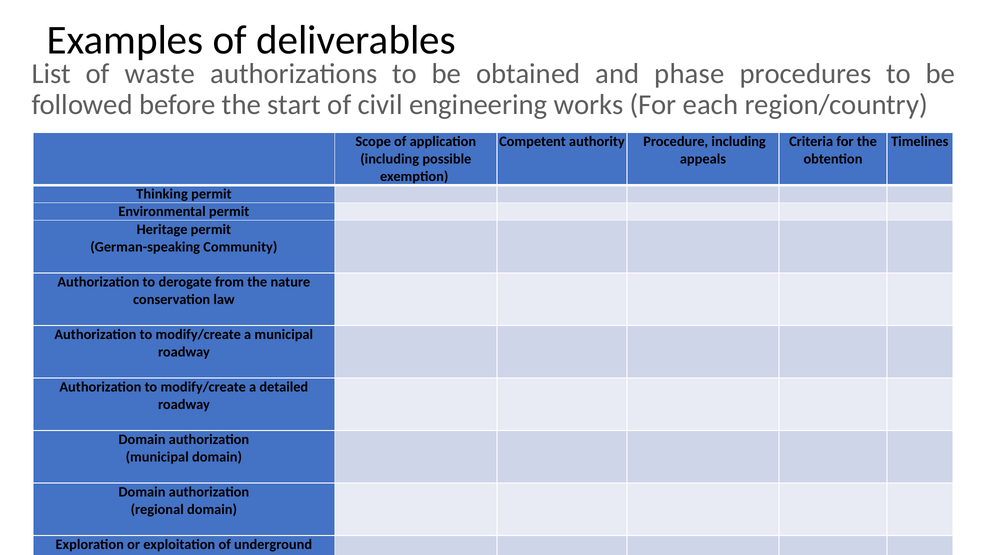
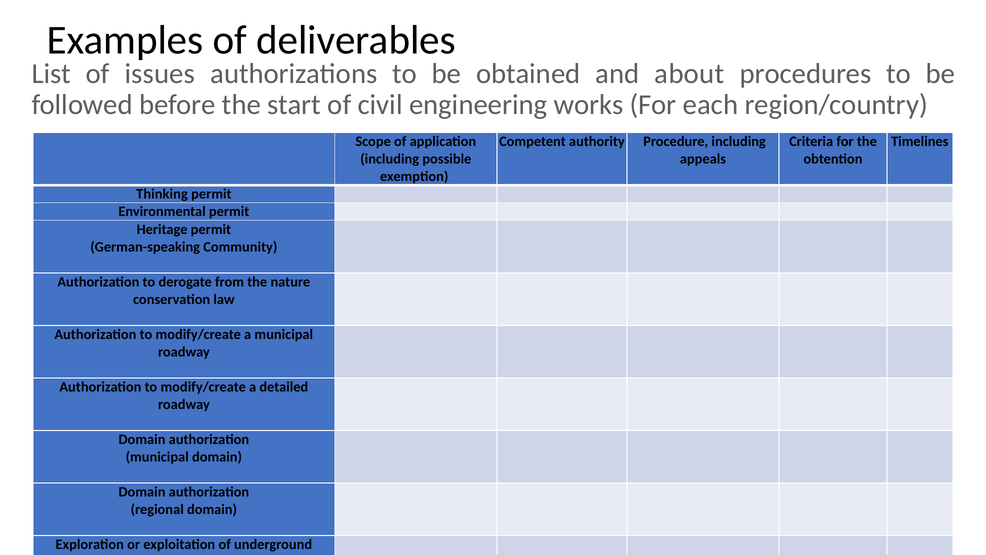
of waste: waste -> issues
phase: phase -> about
